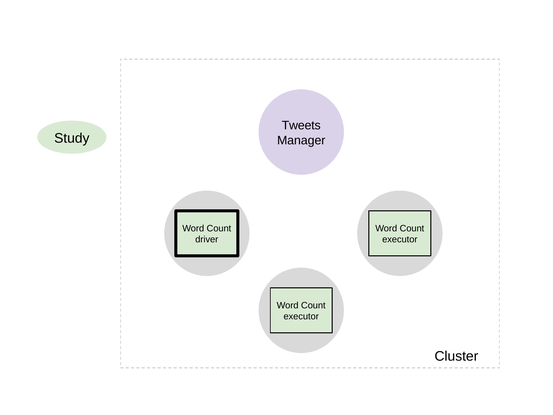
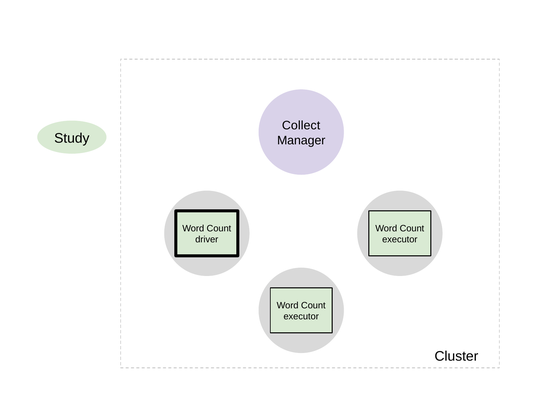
Tweets: Tweets -> Collect
